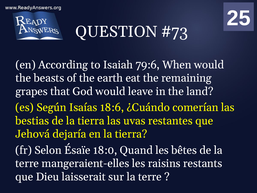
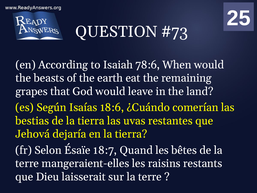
79:6: 79:6 -> 78:6
18:0: 18:0 -> 18:7
